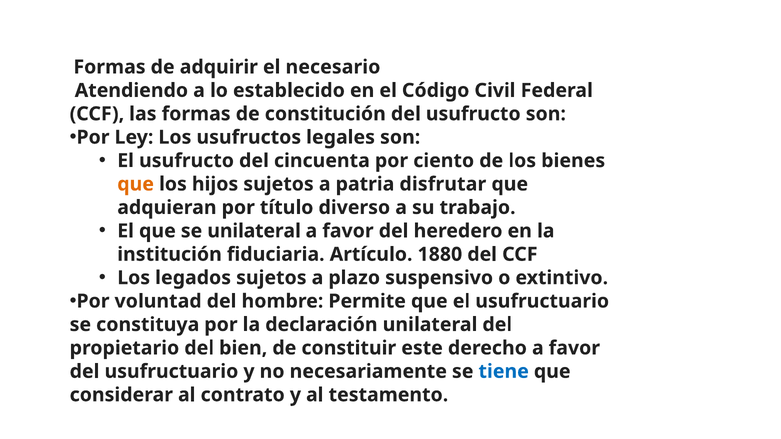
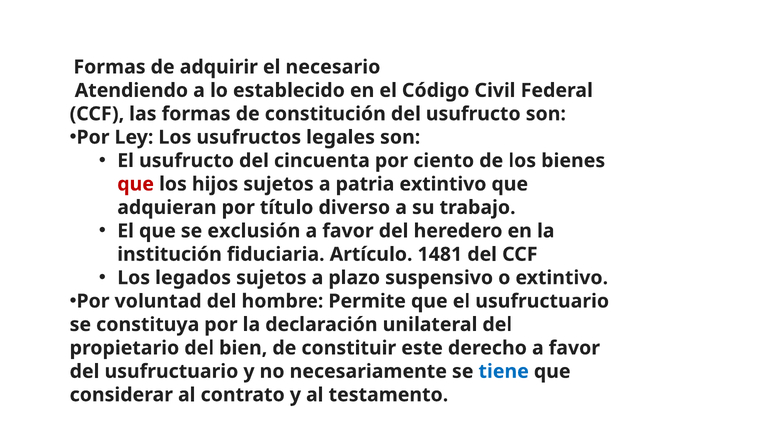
que at (136, 184) colour: orange -> red
patria disfrutar: disfrutar -> extintivo
se unilateral: unilateral -> exclusión
1880: 1880 -> 1481
